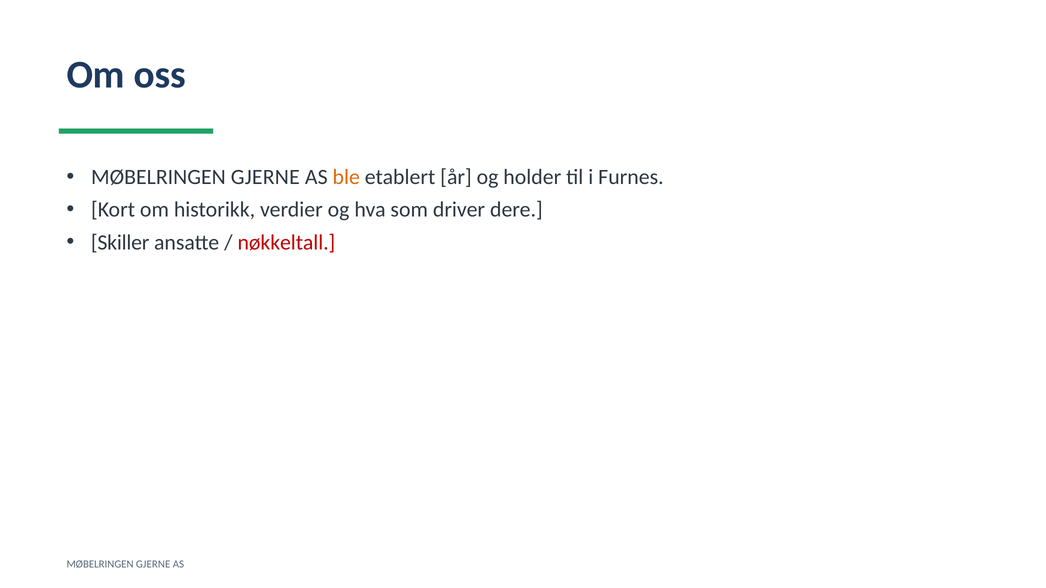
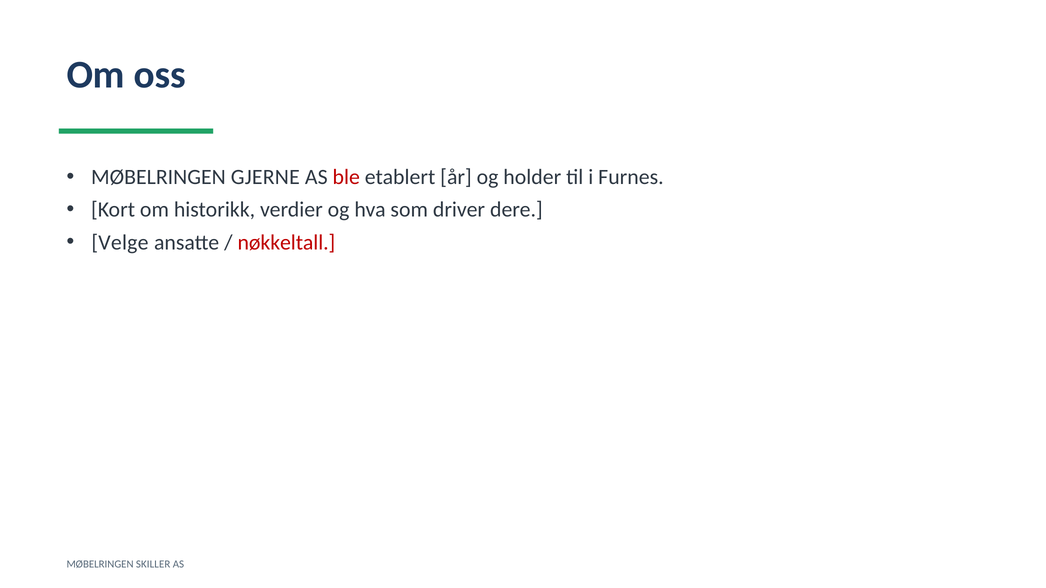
ble colour: orange -> red
Skiller: Skiller -> Velge
GJERNE at (153, 565): GJERNE -> SKILLER
